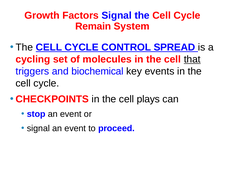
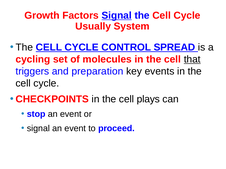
Signal at (117, 16) underline: none -> present
Remain: Remain -> Usually
biochemical: biochemical -> preparation
